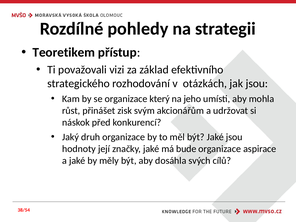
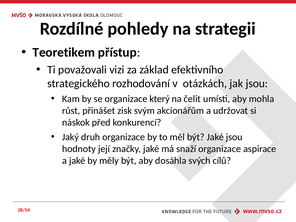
jeho: jeho -> čelit
bude: bude -> snaží
